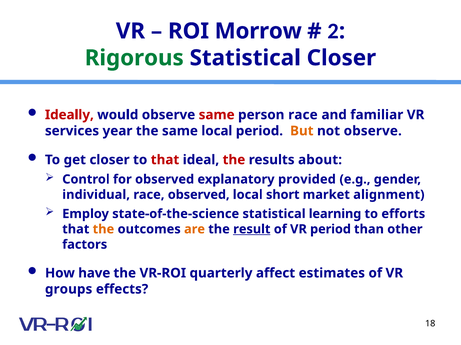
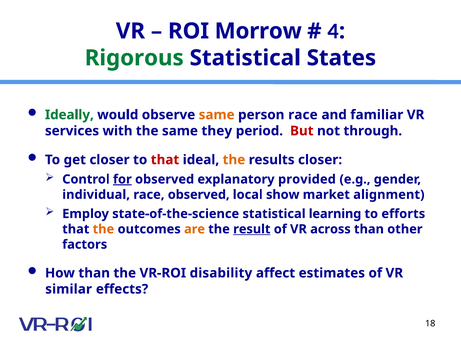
2: 2 -> 4
Statistical Closer: Closer -> States
Ideally colour: red -> green
same at (217, 115) colour: red -> orange
year: year -> with
same local: local -> they
But colour: orange -> red
not observe: observe -> through
the at (234, 160) colour: red -> orange
results about: about -> closer
for underline: none -> present
short: short -> show
VR period: period -> across
How have: have -> than
quarterly: quarterly -> disability
groups: groups -> similar
